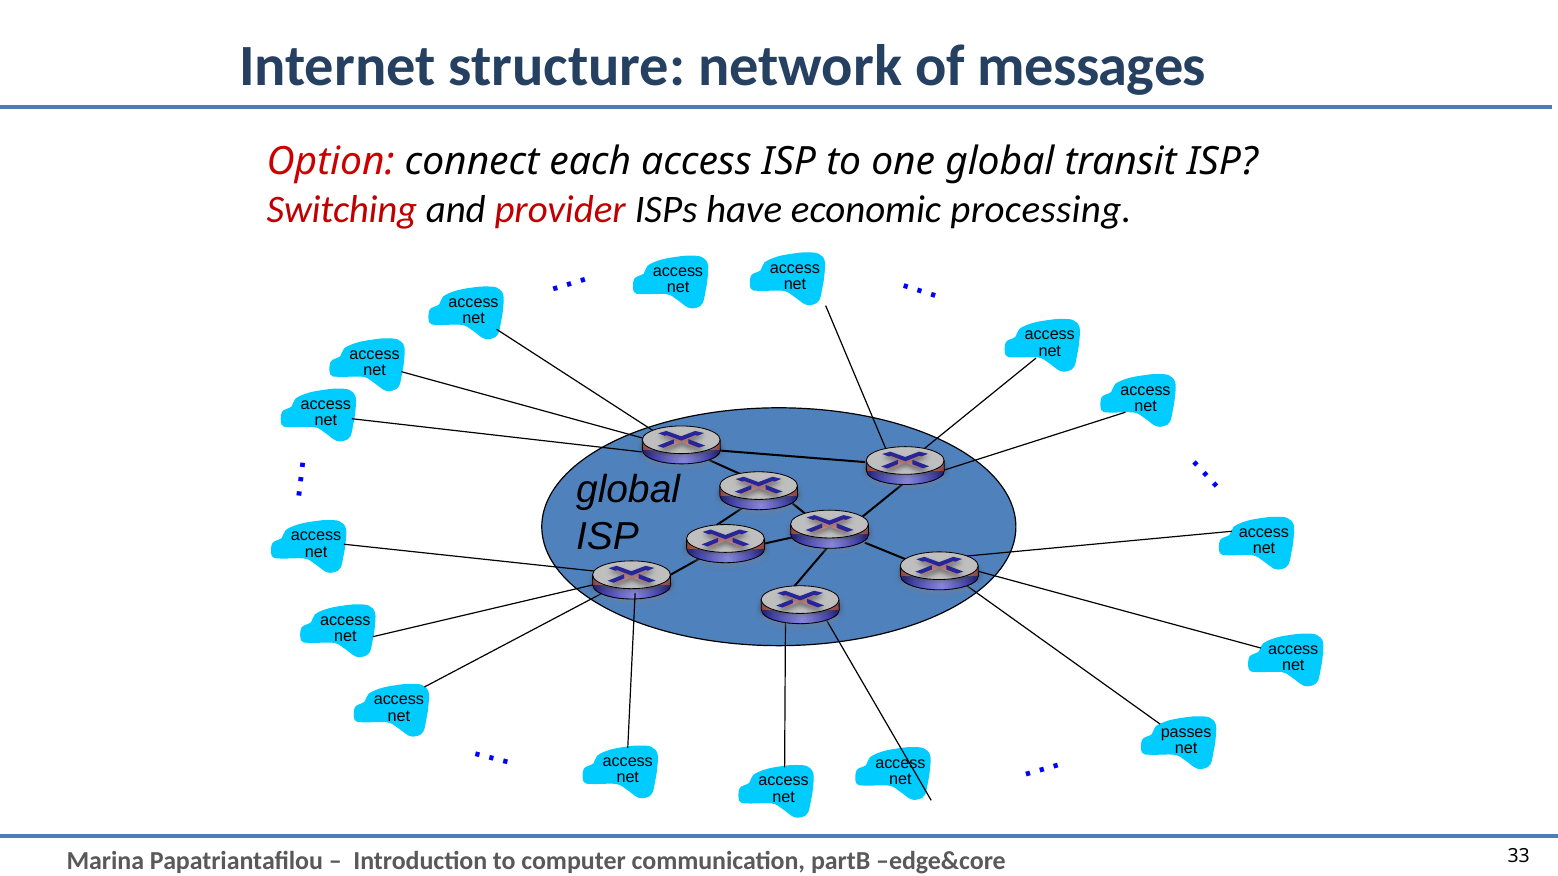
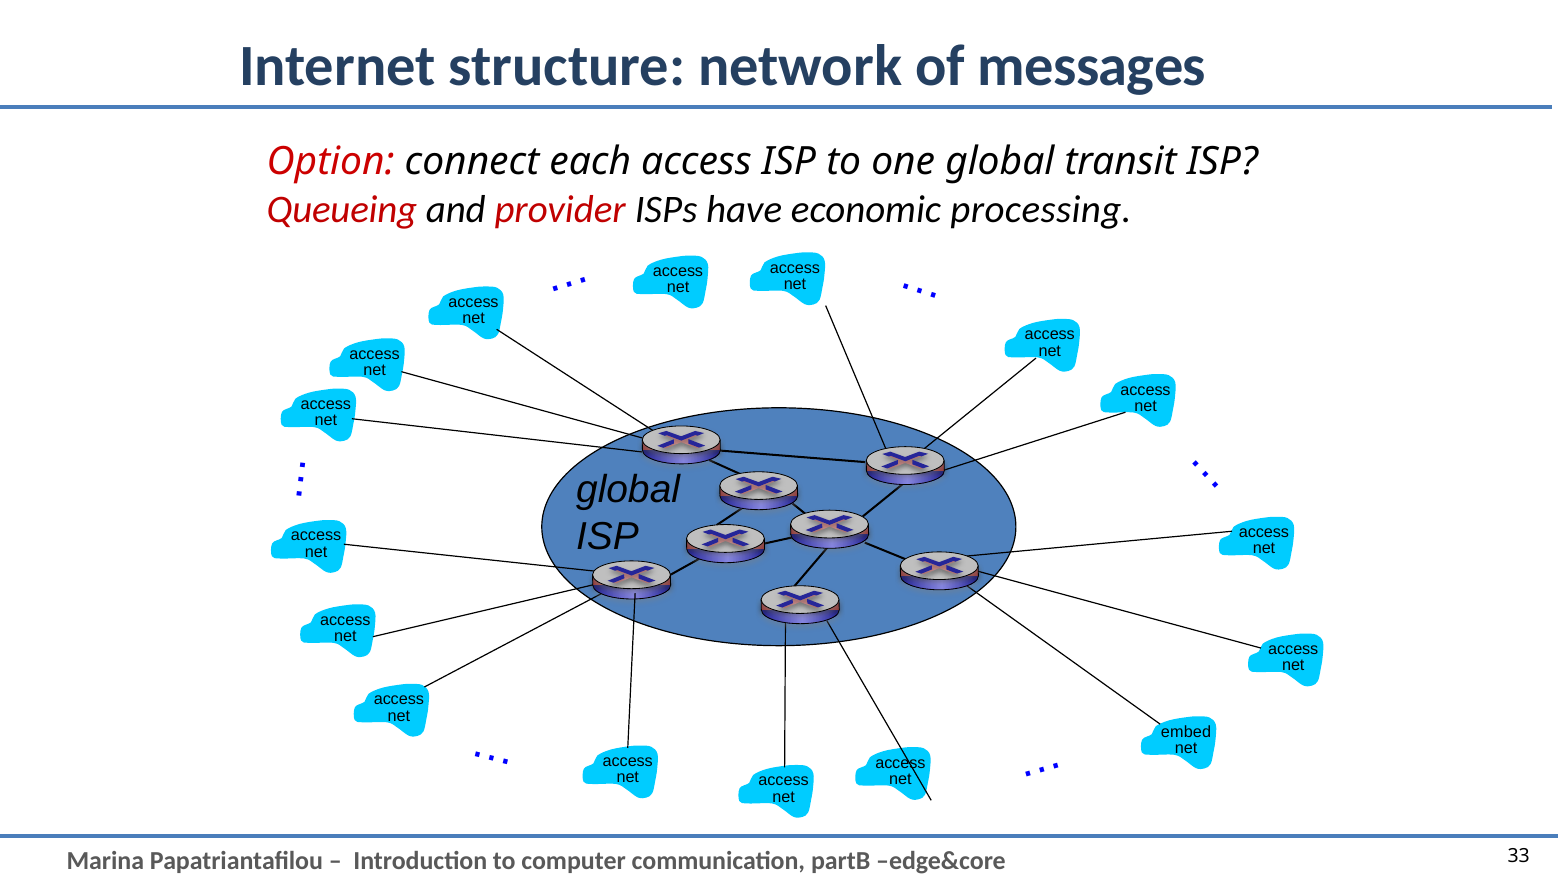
Switching: Switching -> Queueing
passes: passes -> embed
